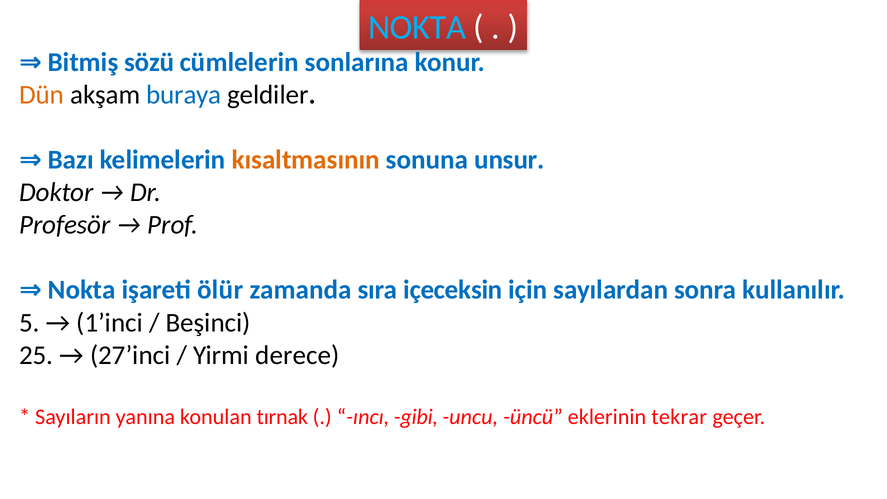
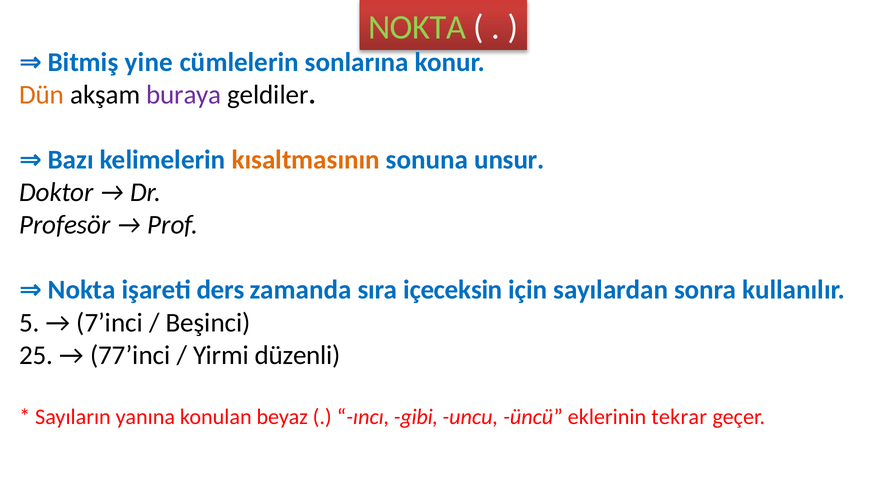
NOKTA colour: light blue -> light green
sözü: sözü -> yine
buraya colour: blue -> purple
ölür: ölür -> ders
1’inci: 1’inci -> 7’inci
27’inci: 27’inci -> 77’inci
derece: derece -> düzenli
tırnak: tırnak -> beyaz
